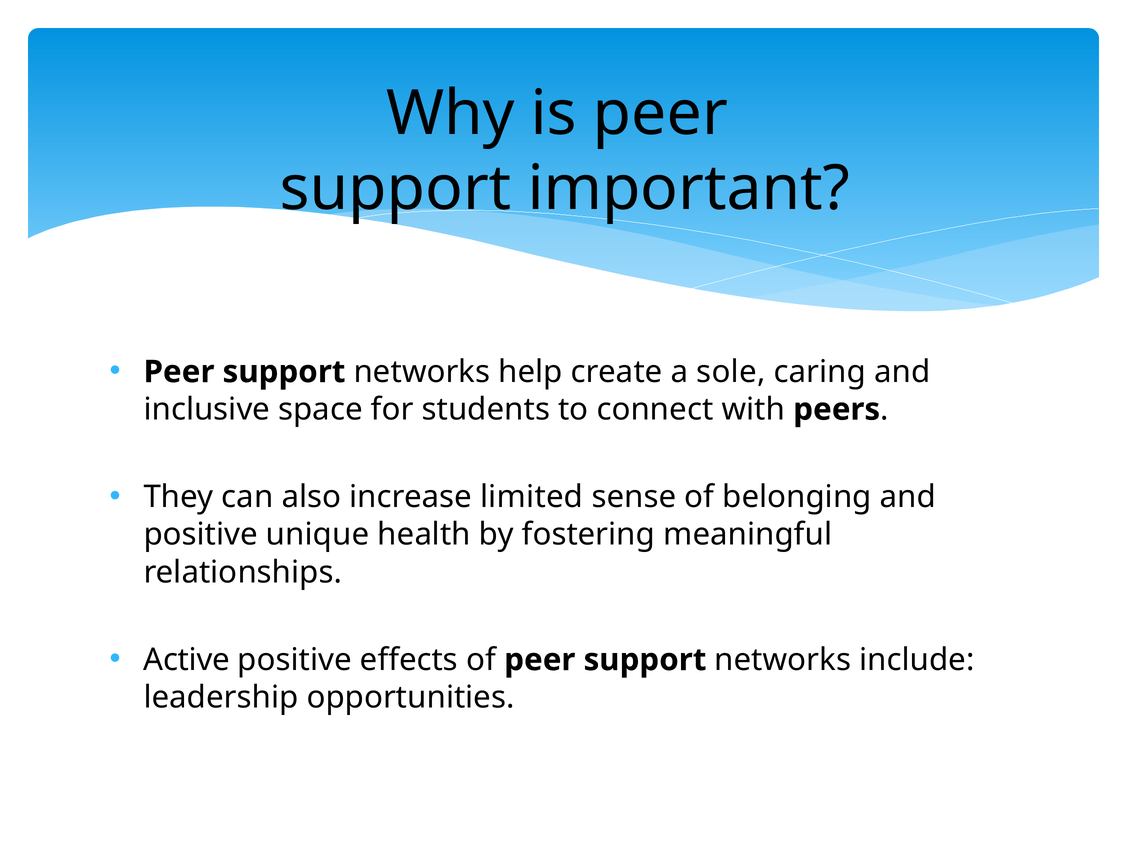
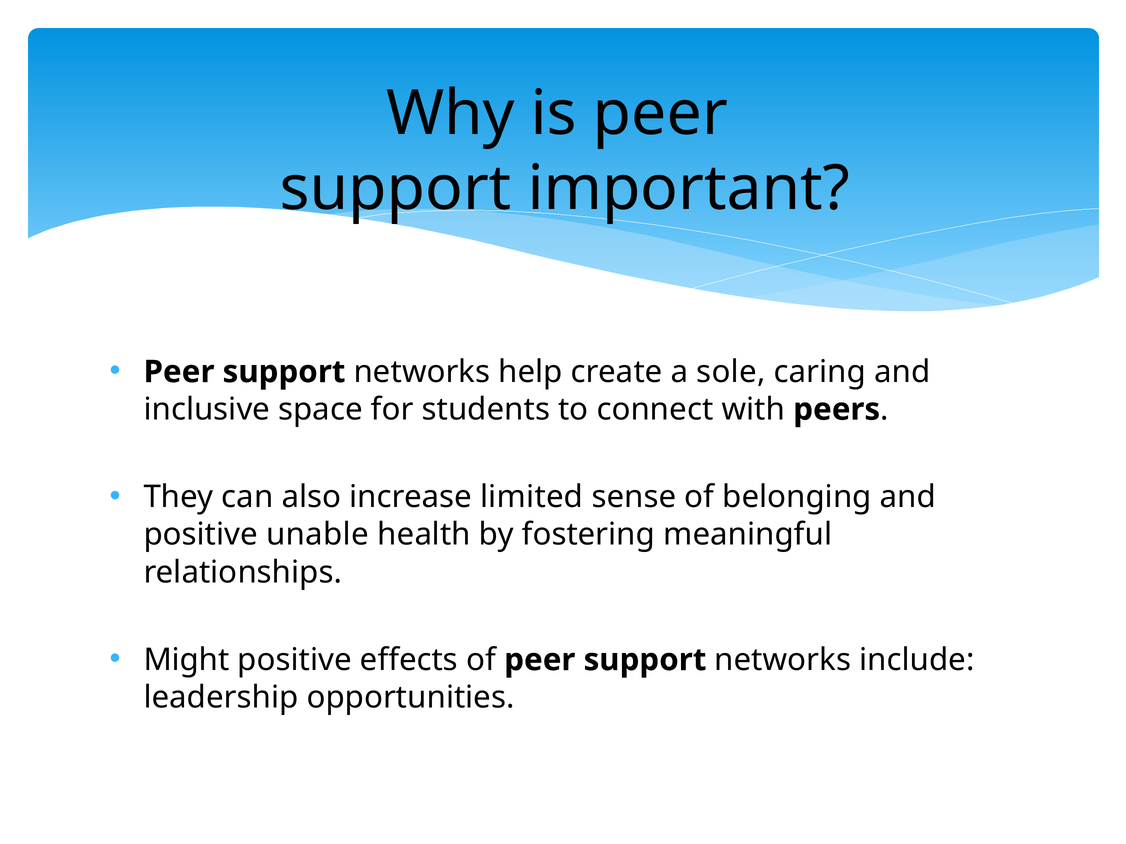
unique: unique -> unable
Active: Active -> Might
